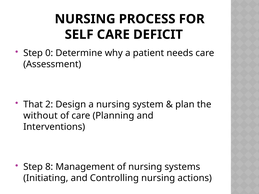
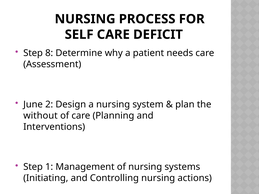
0: 0 -> 8
That: That -> June
8: 8 -> 1
